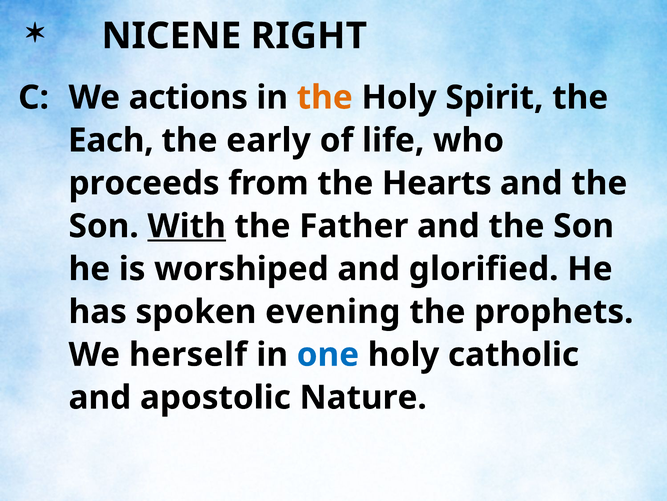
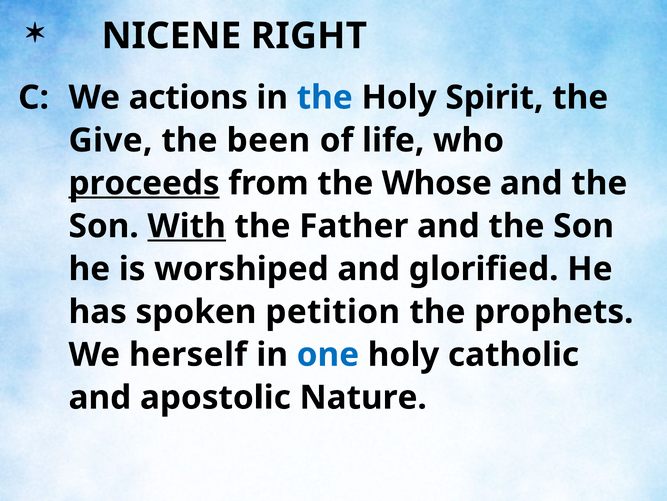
the at (325, 97) colour: orange -> blue
Each: Each -> Give
early: early -> been
proceeds underline: none -> present
Hearts: Hearts -> Whose
evening: evening -> petition
